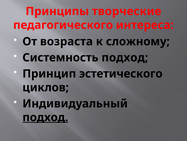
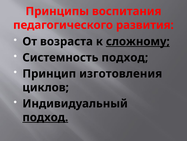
творческие: творческие -> воспитания
интереса: интереса -> развития
сложному underline: none -> present
эстетического: эстетического -> изготовления
